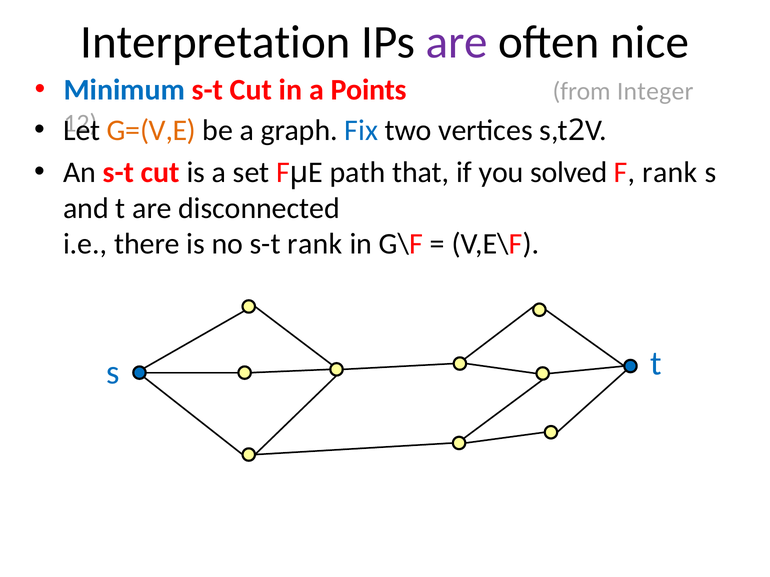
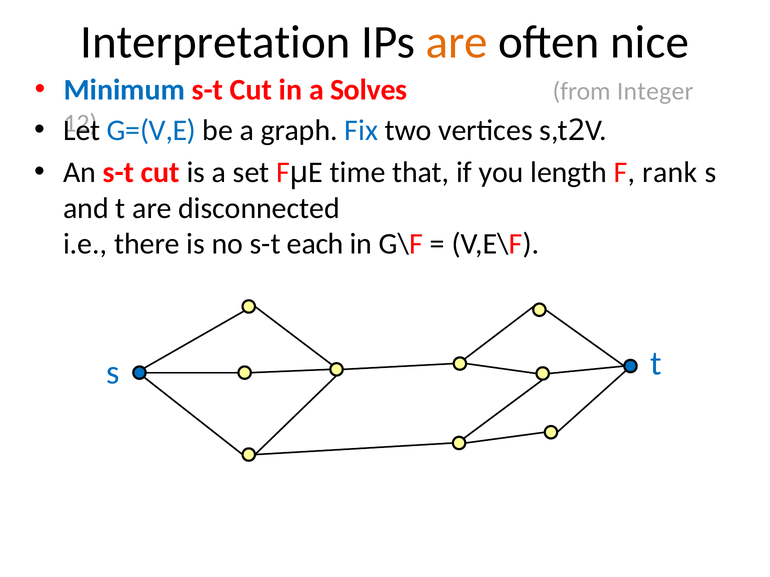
are at (457, 42) colour: purple -> orange
Points: Points -> Solves
G=(V,E colour: orange -> blue
path: path -> time
solved: solved -> length
s-t rank: rank -> each
